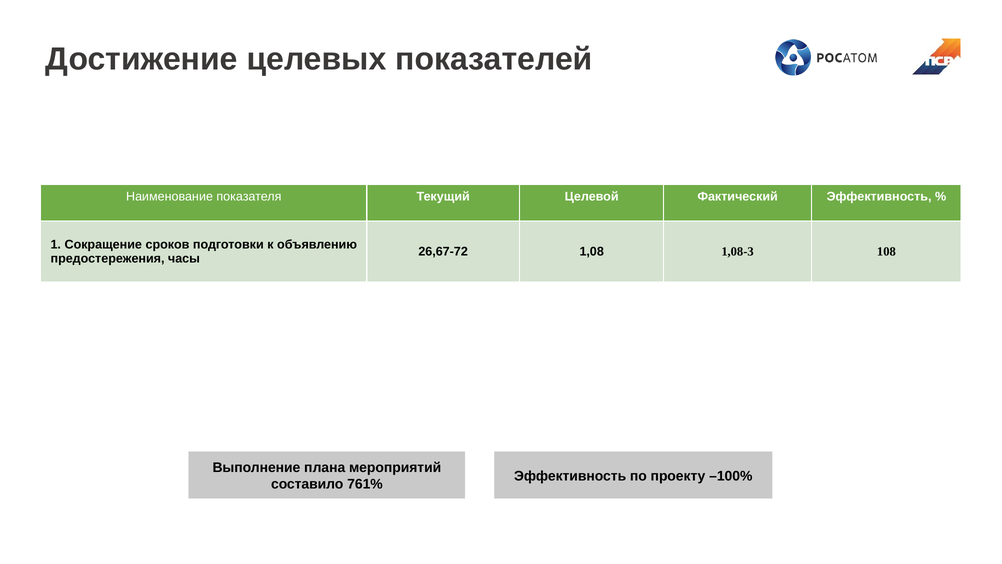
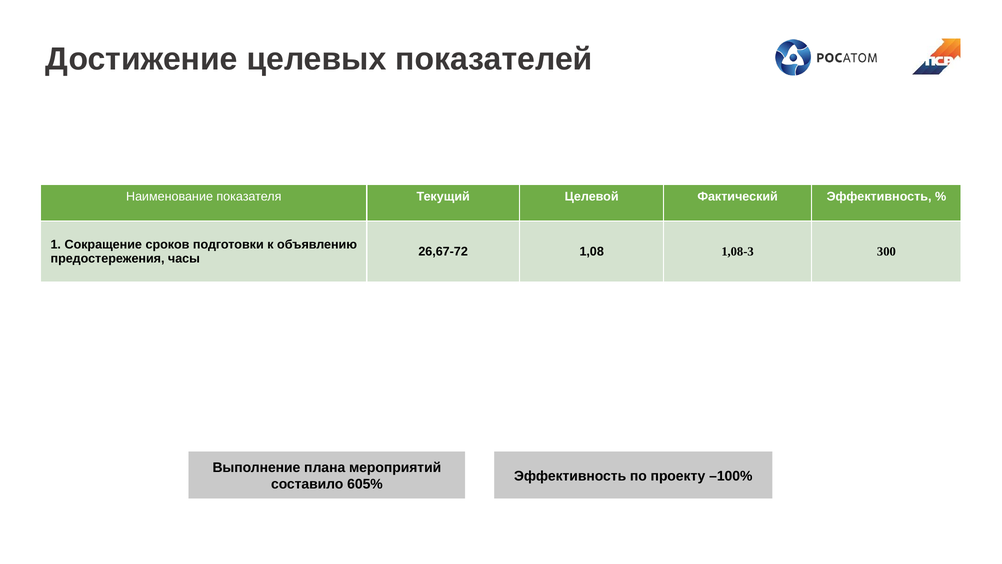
108: 108 -> 300
761%: 761% -> 605%
